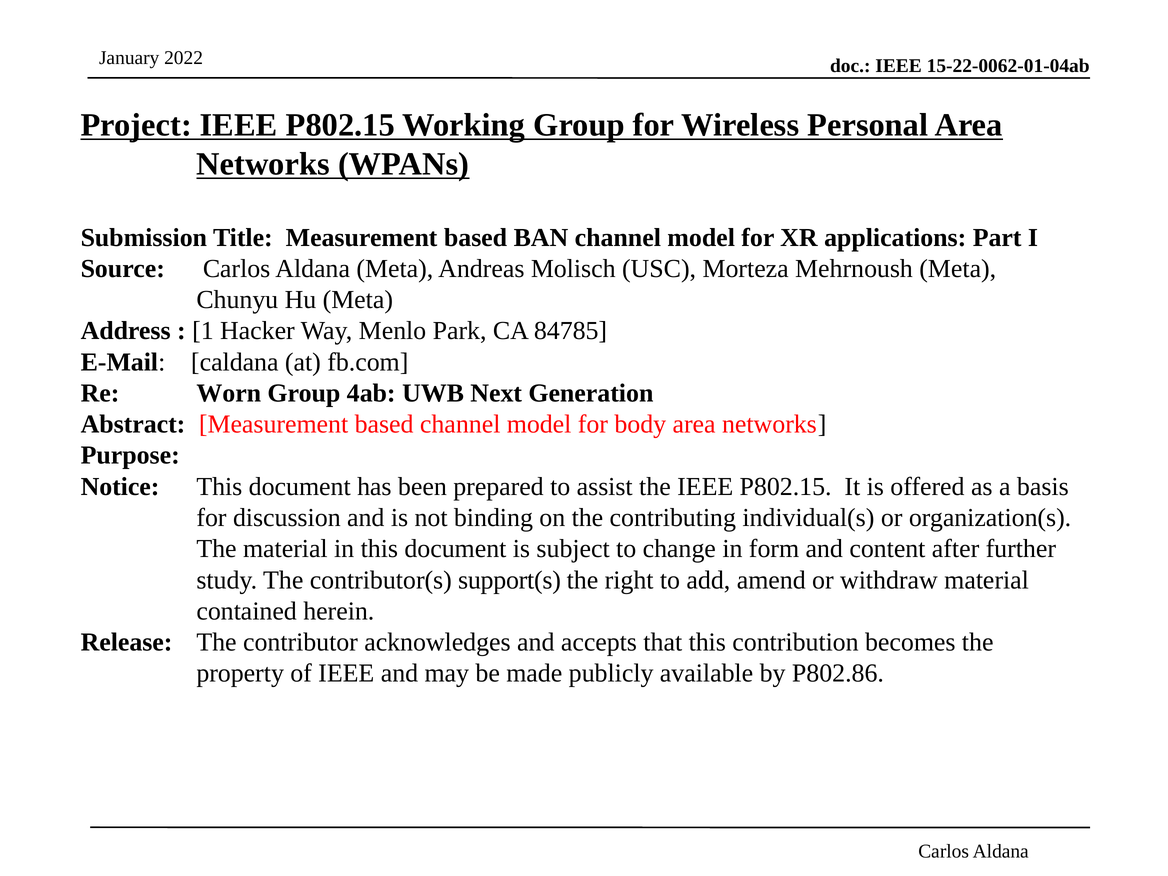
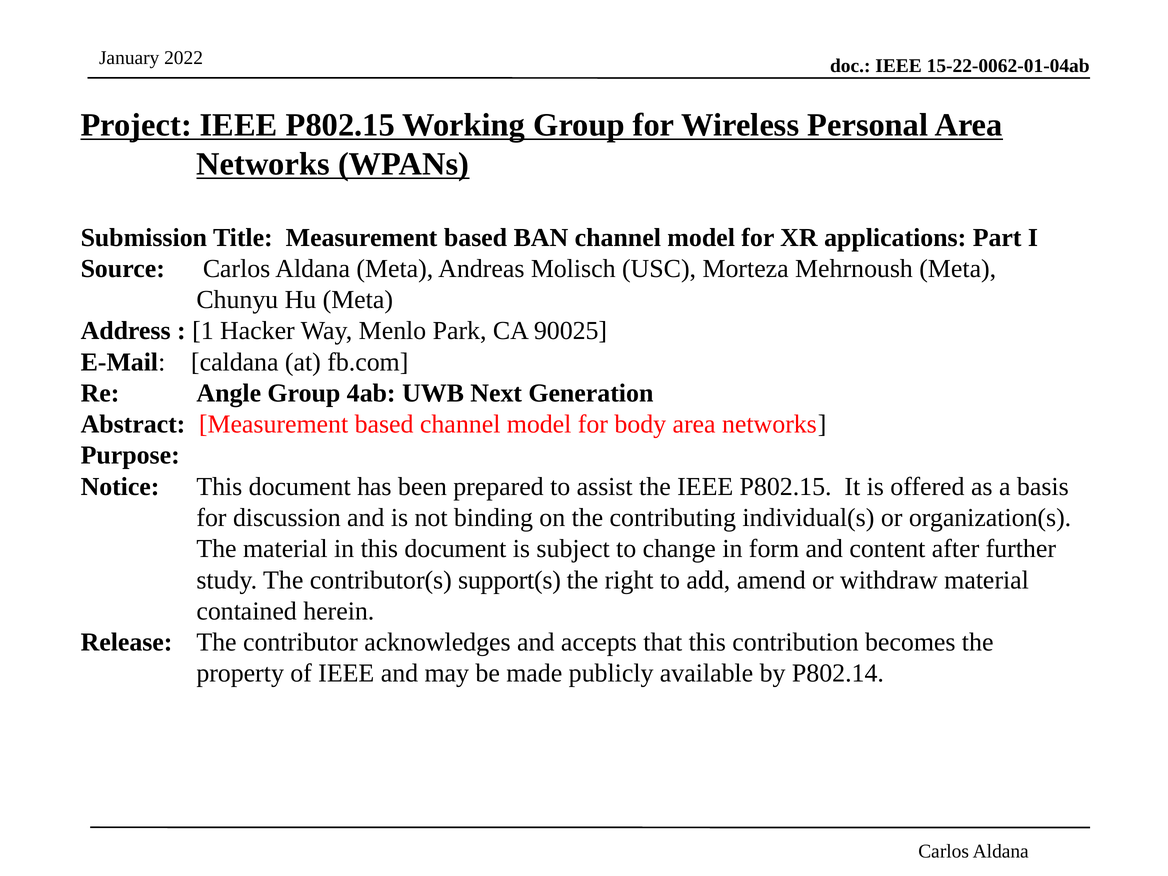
84785: 84785 -> 90025
Worn: Worn -> Angle
P802.86: P802.86 -> P802.14
